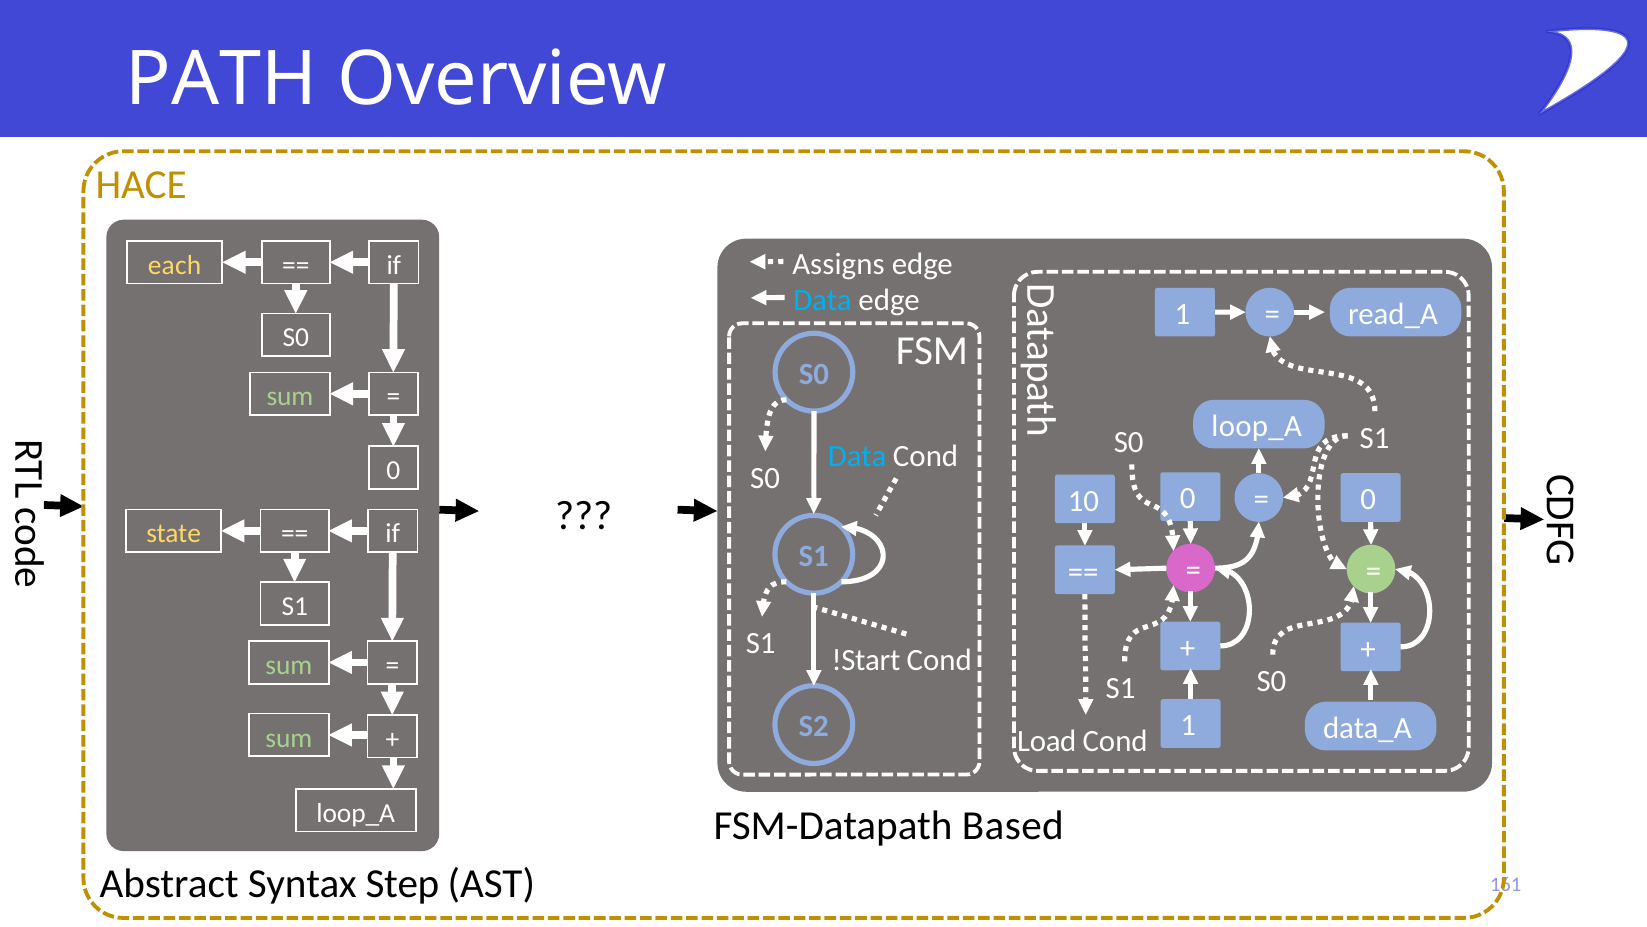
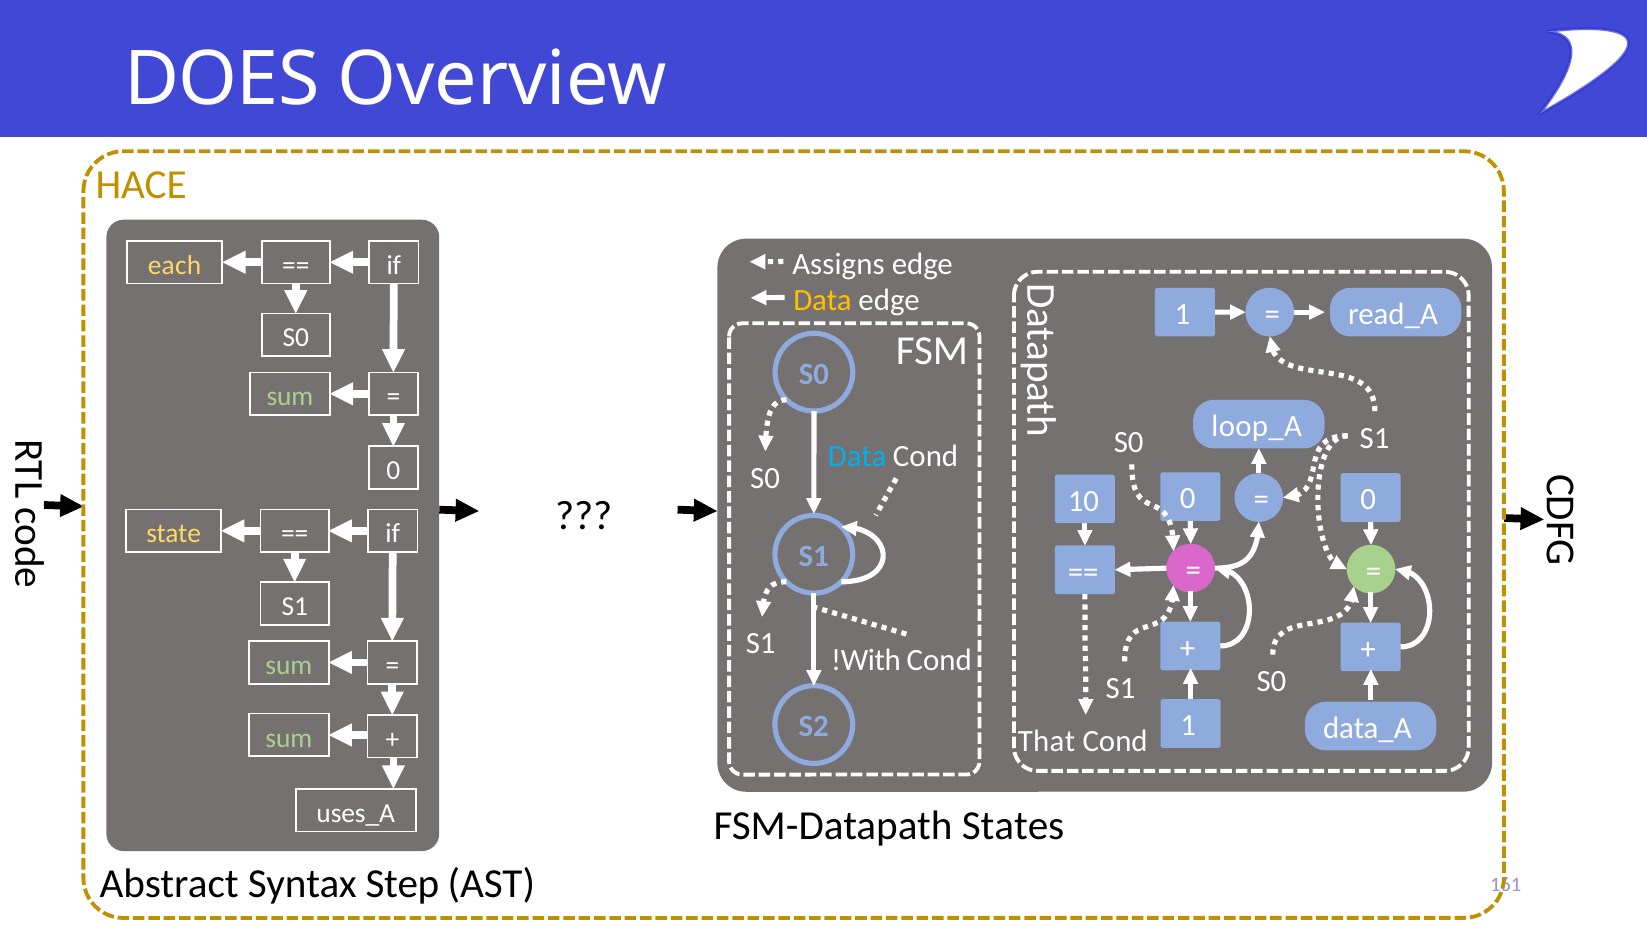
PATH: PATH -> DOES
Data at (823, 300) colour: light blue -> yellow
!Start: !Start -> !With
Load: Load -> That
loop_A at (356, 813): loop_A -> uses_A
Based: Based -> States
